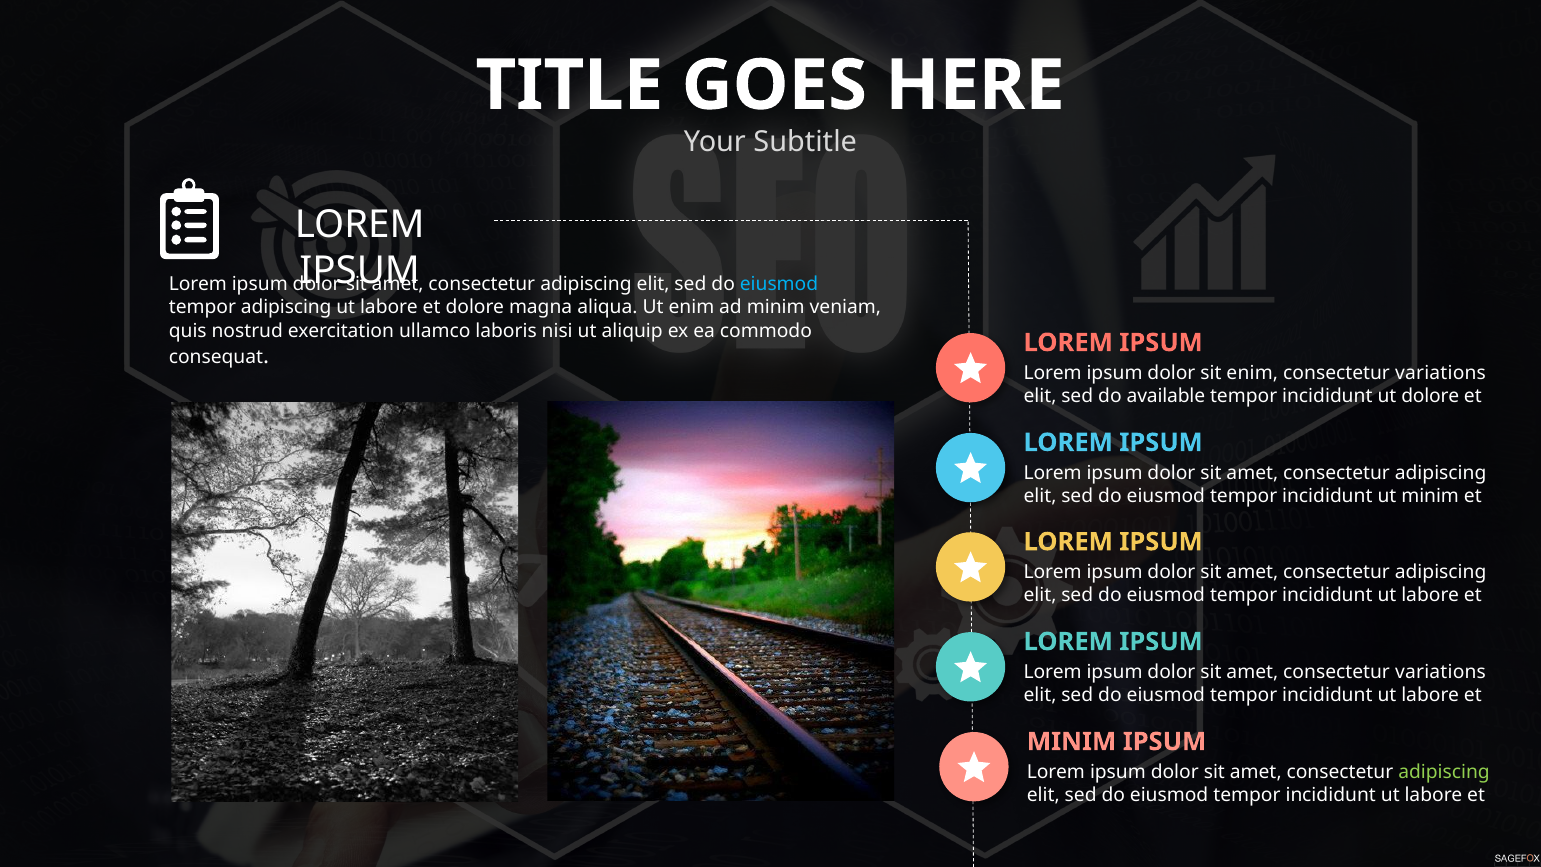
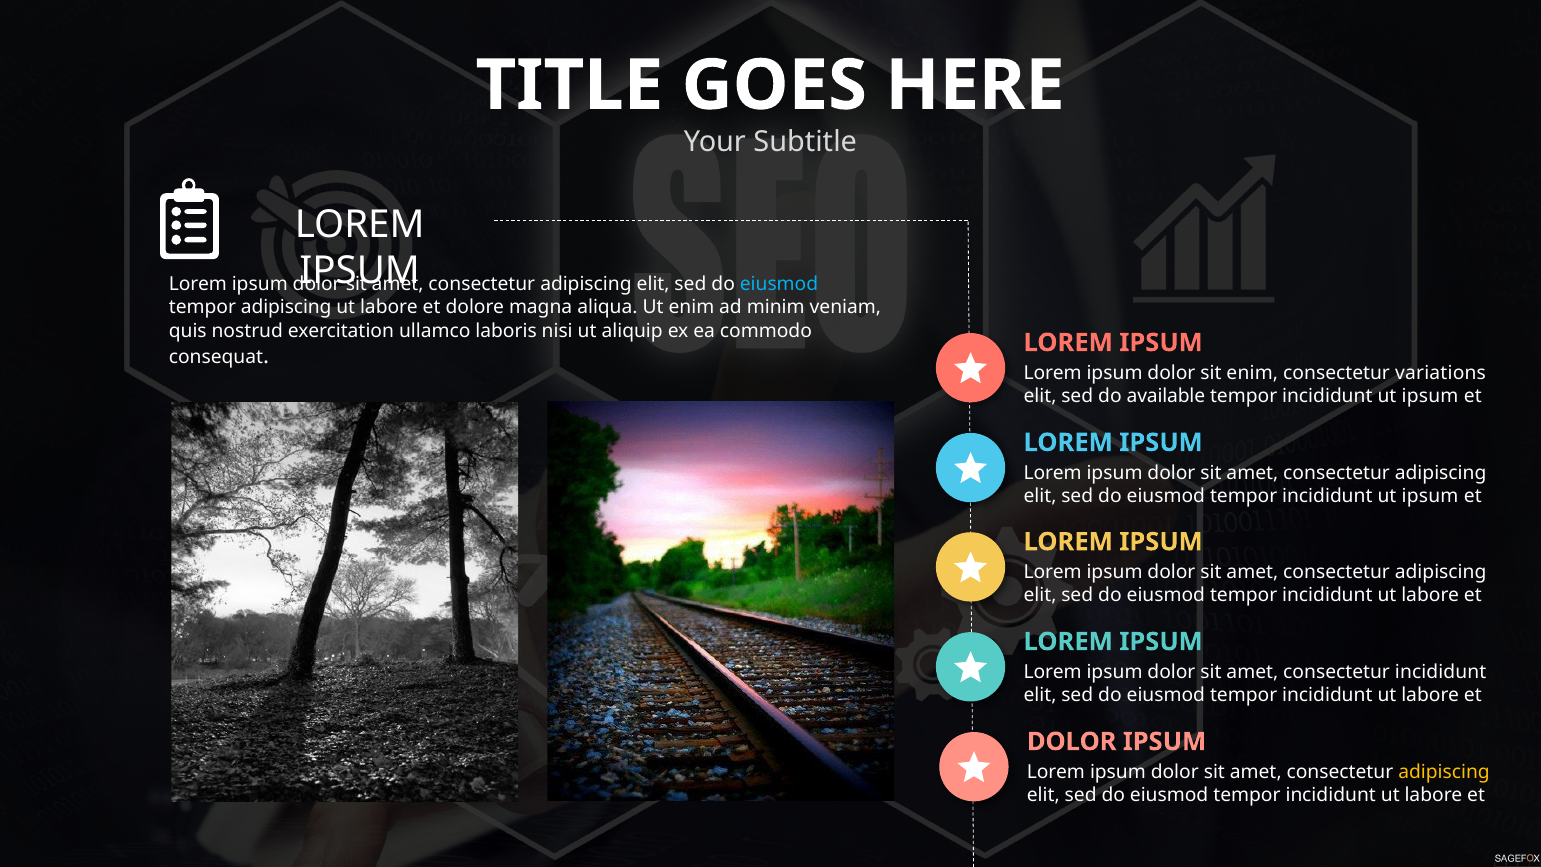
dolore at (1430, 396): dolore -> ipsum
minim at (1430, 496): minim -> ipsum
amet consectetur variations: variations -> incididunt
MINIM at (1072, 741): MINIM -> DOLOR
adipiscing at (1444, 772) colour: light green -> yellow
